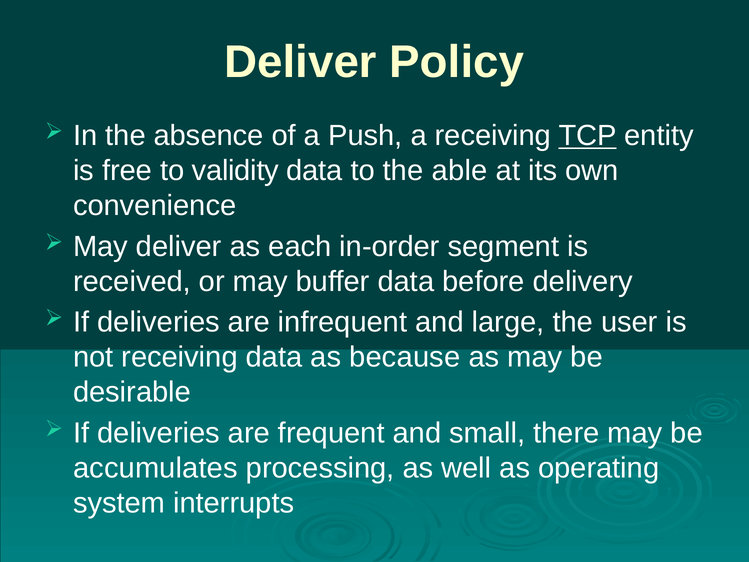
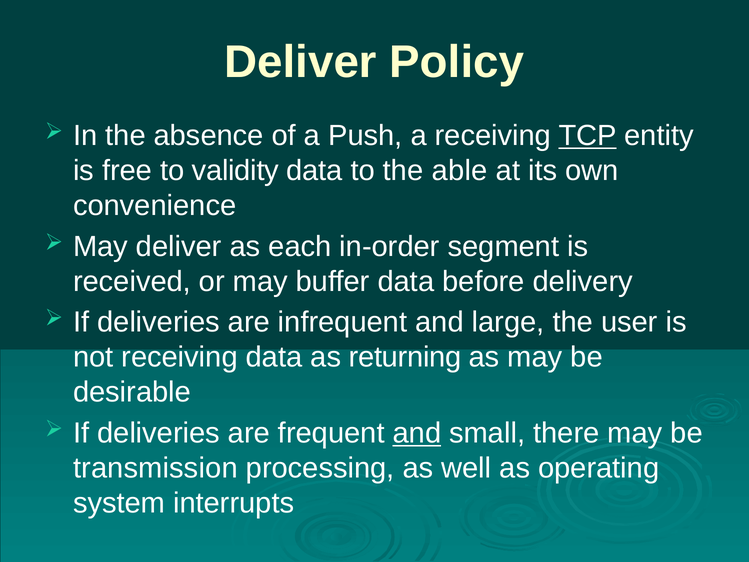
because: because -> returning
and at (417, 433) underline: none -> present
accumulates: accumulates -> transmission
